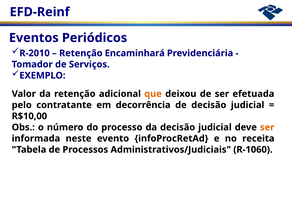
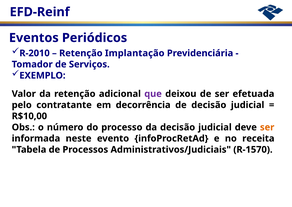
Encaminhará: Encaminhará -> Implantação
que colour: orange -> purple
R-1060: R-1060 -> R-1570
